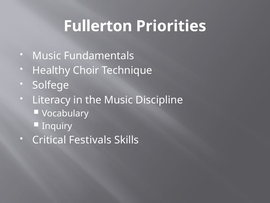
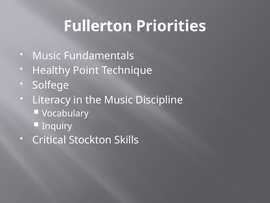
Choir: Choir -> Point
Festivals: Festivals -> Stockton
